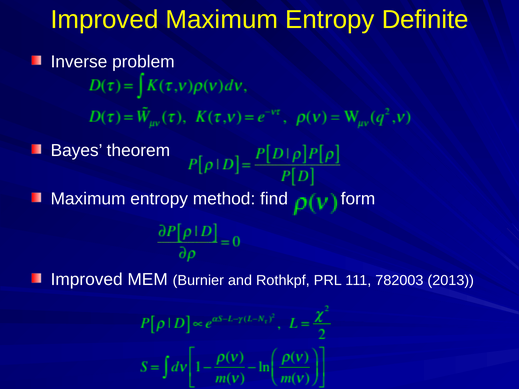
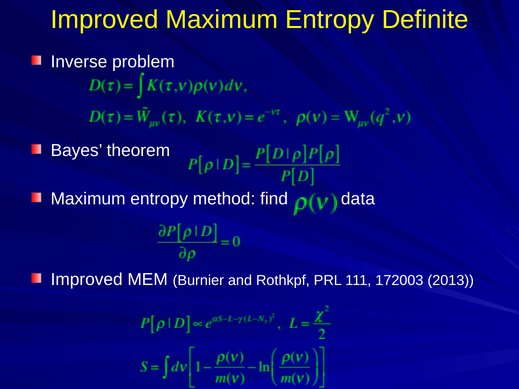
form: form -> data
782003: 782003 -> 172003
